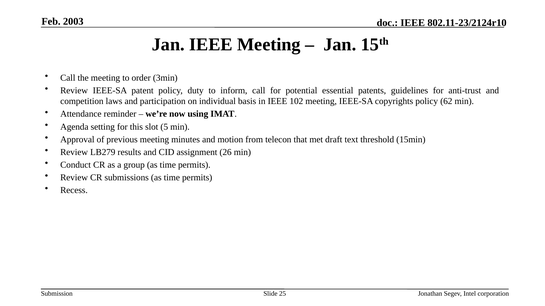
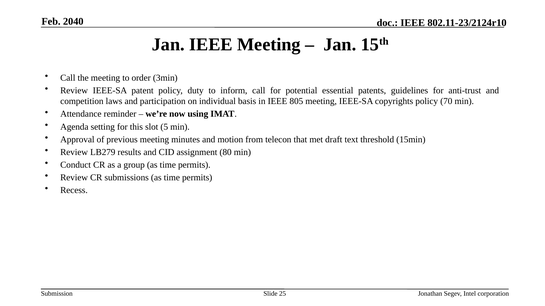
2003: 2003 -> 2040
102: 102 -> 805
62: 62 -> 70
26: 26 -> 80
